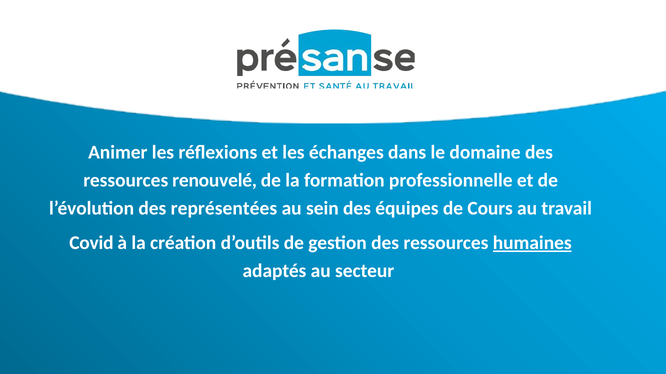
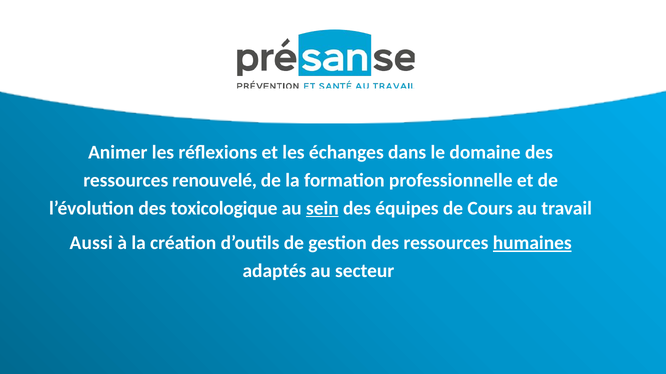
représentées: représentées -> toxicologique
sein underline: none -> present
Covid: Covid -> Aussi
